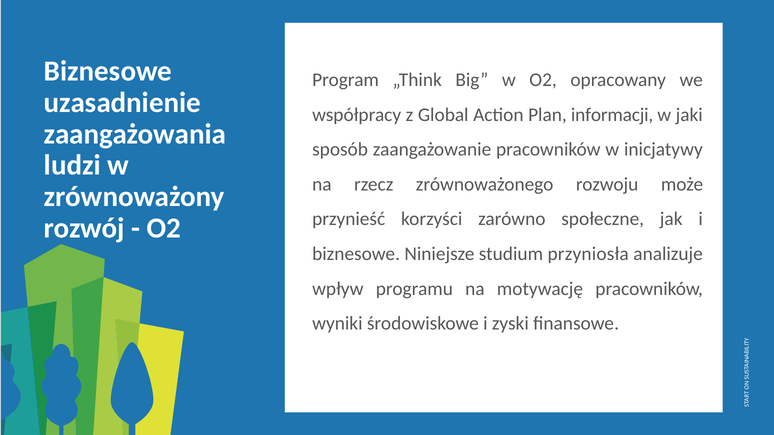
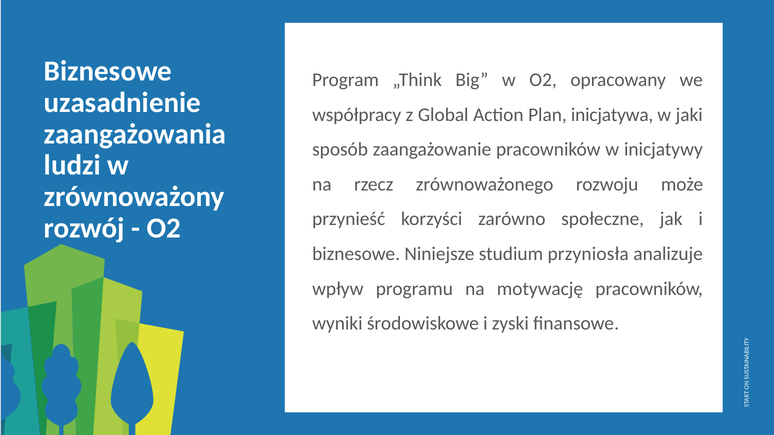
informacji: informacji -> inicjatywa
